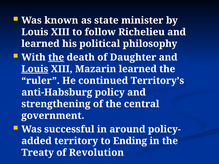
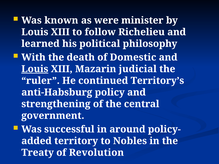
state: state -> were
the at (56, 57) underline: present -> none
Daughter: Daughter -> Domestic
Mazarin learned: learned -> judicial
Ending: Ending -> Nobles
